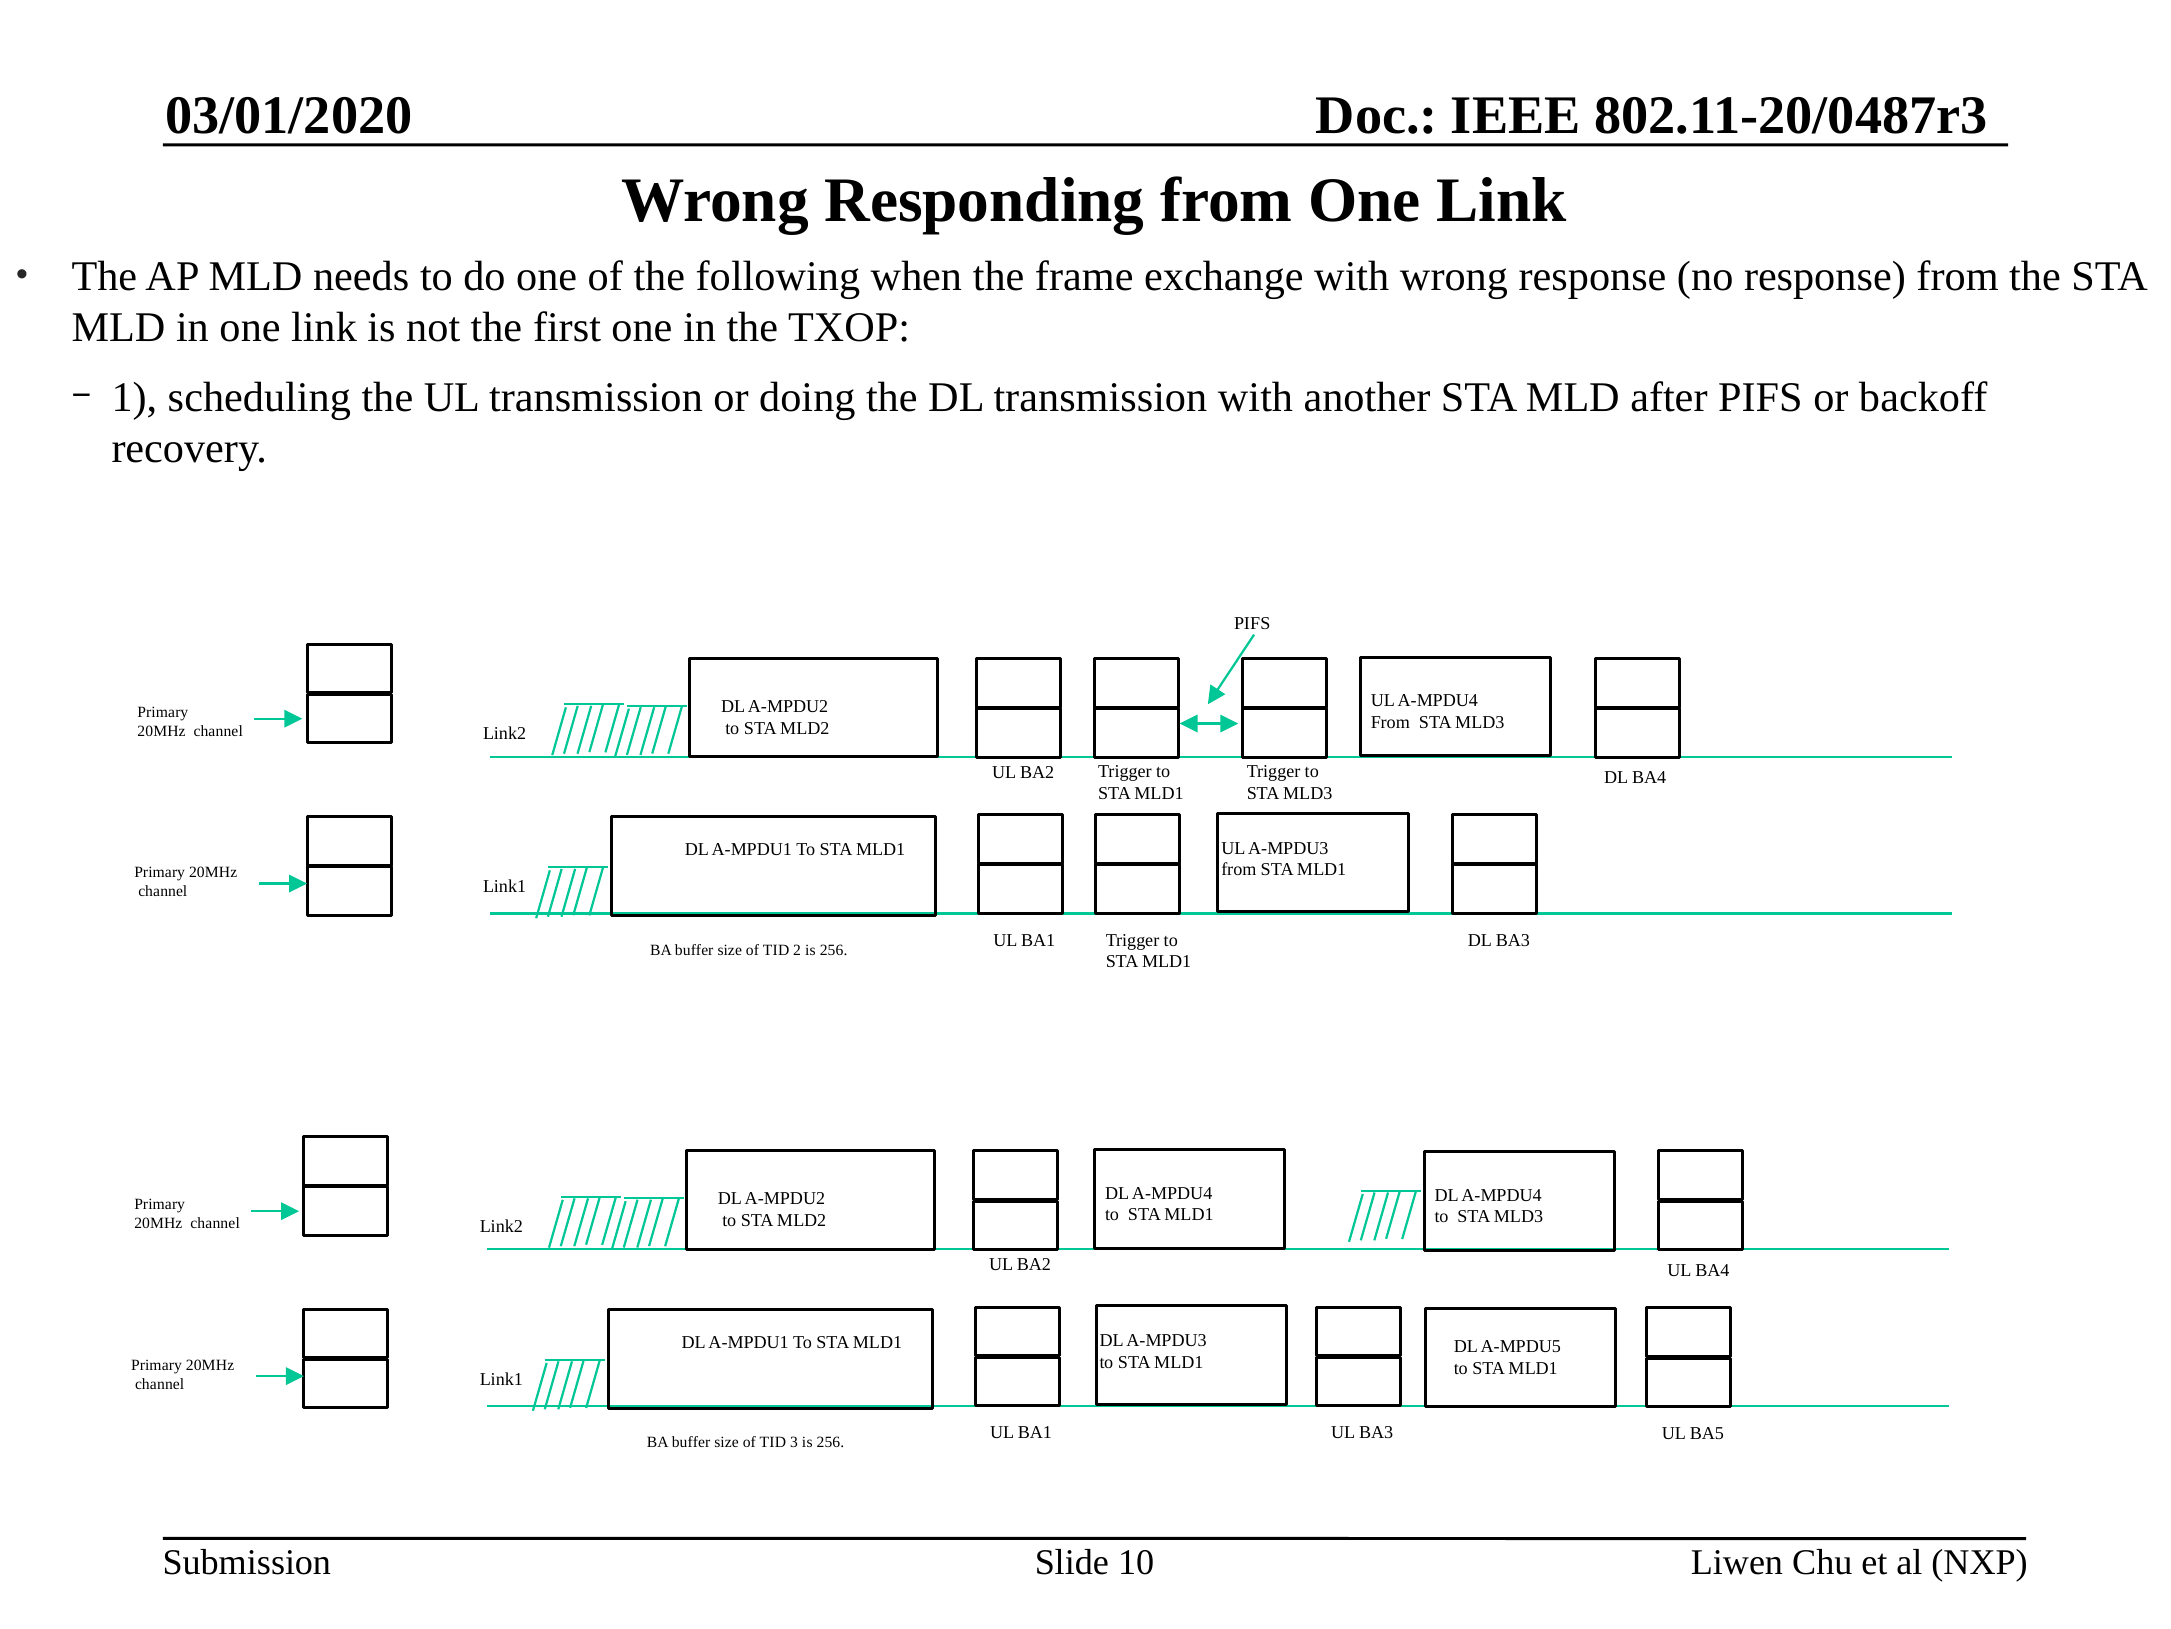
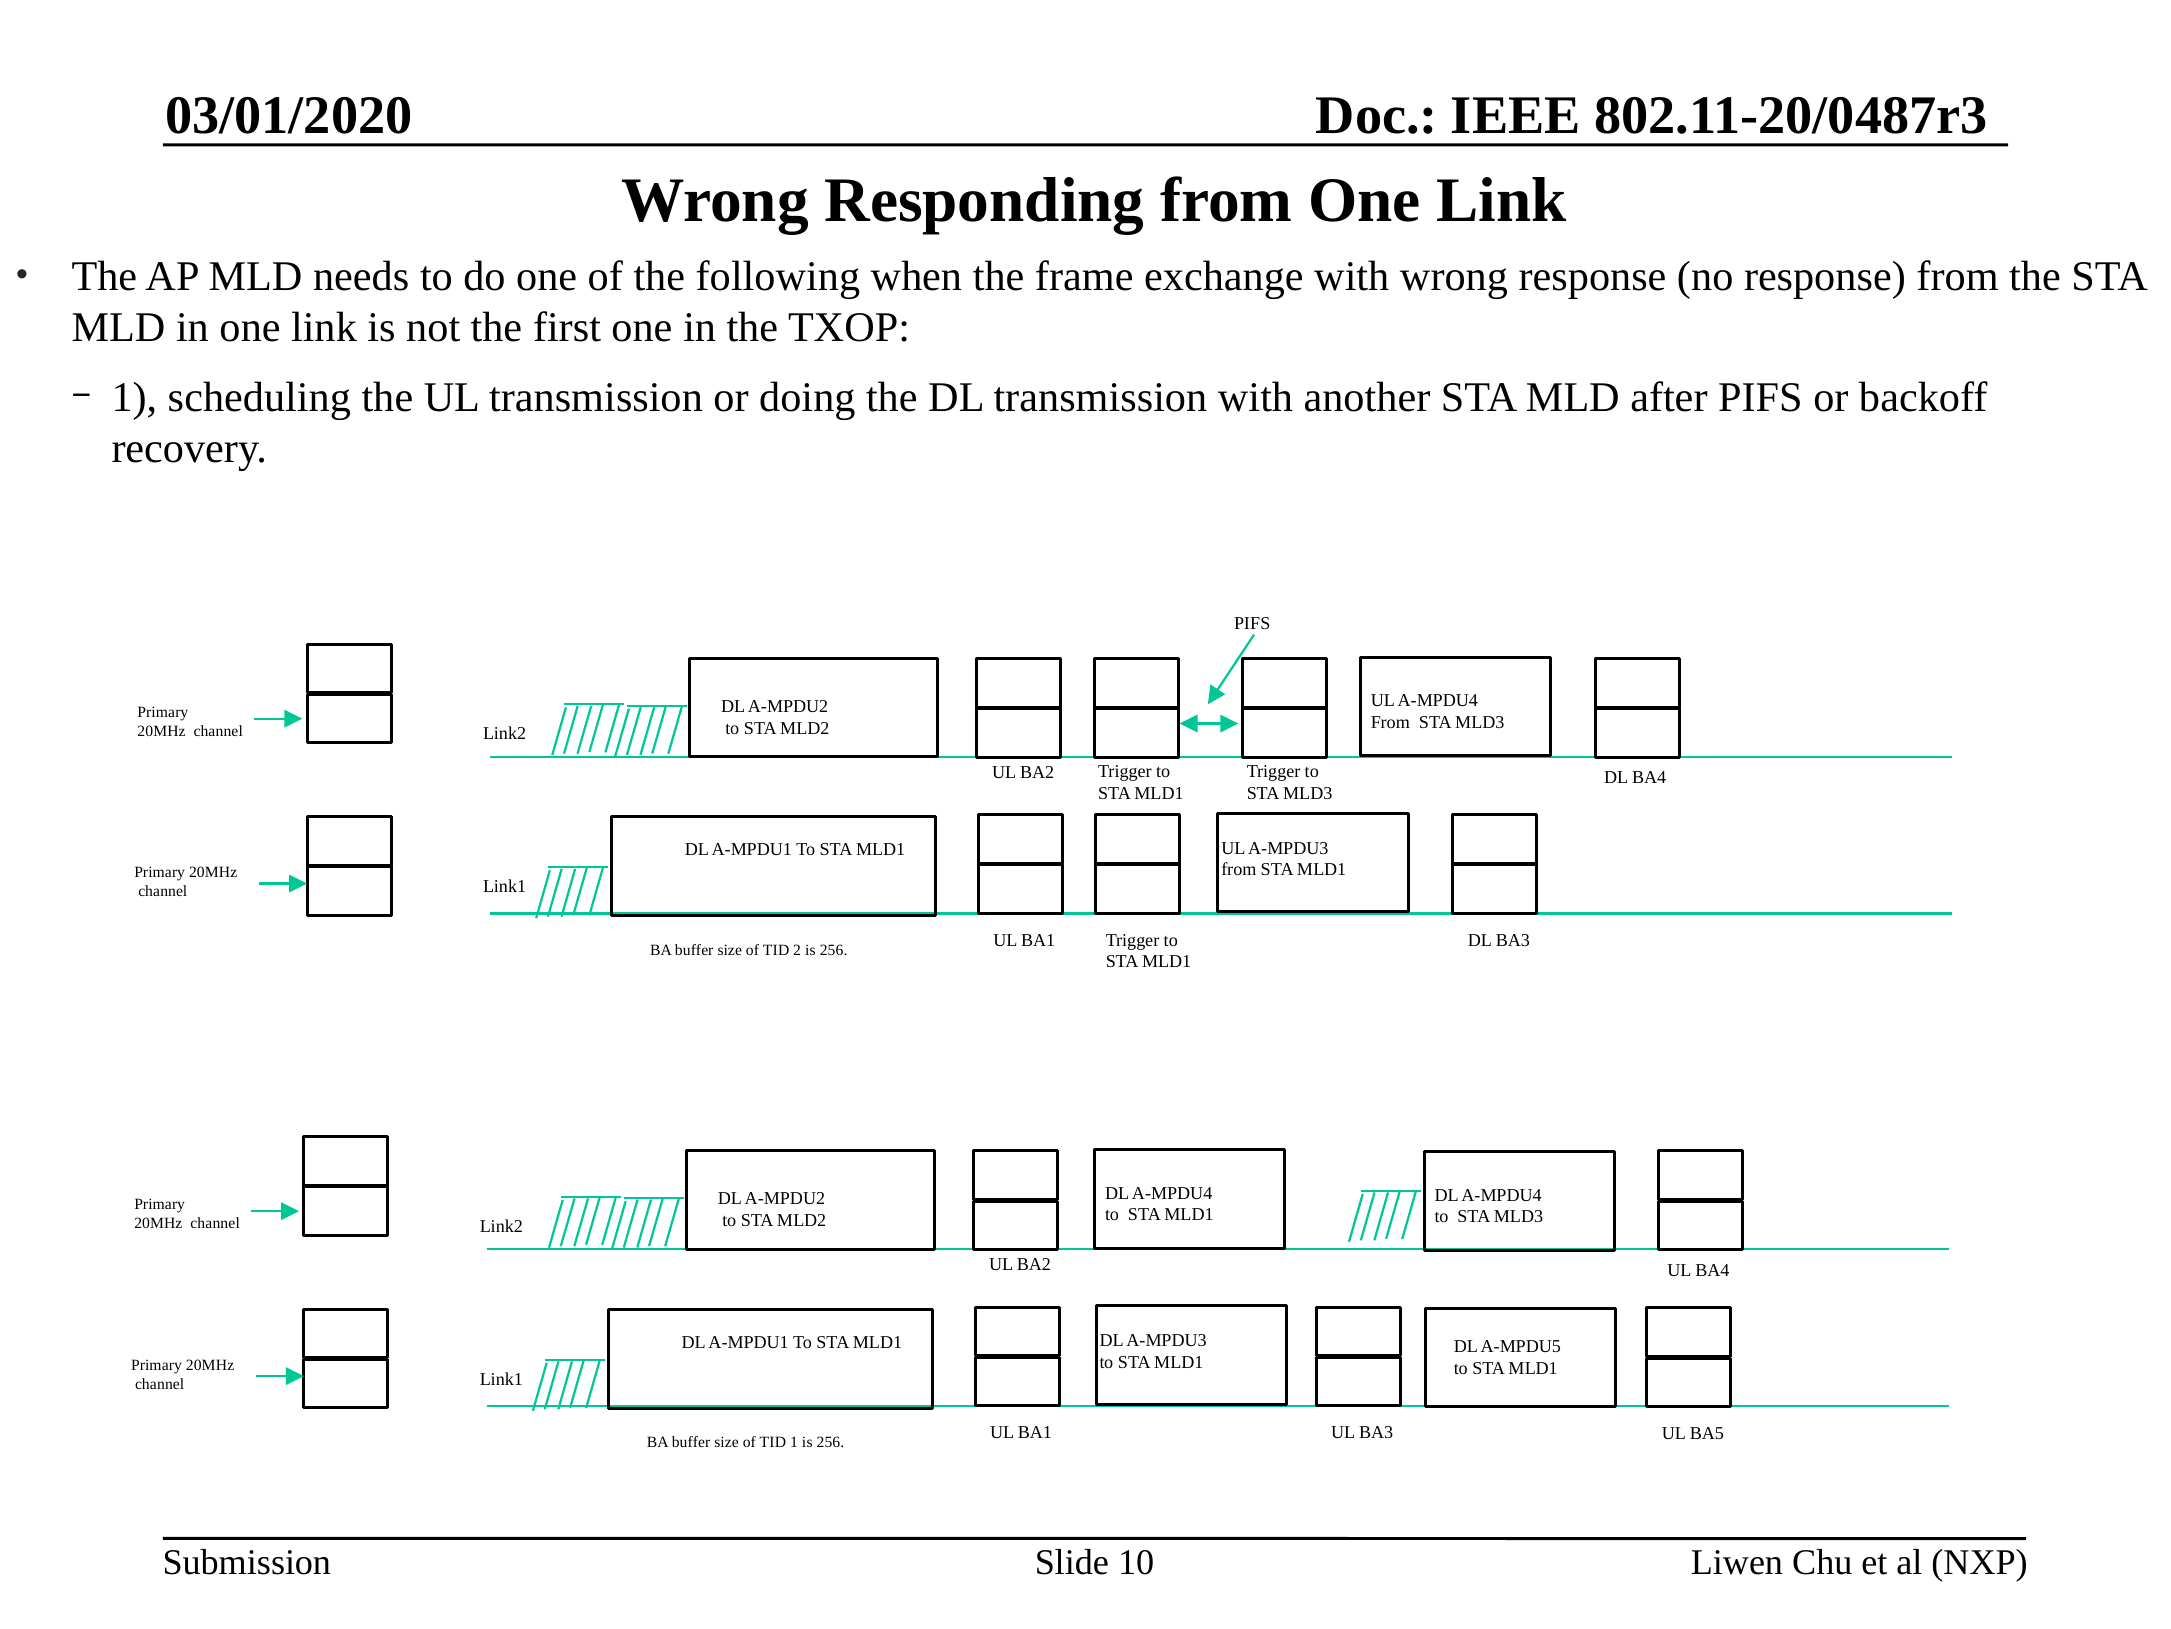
TID 3: 3 -> 1
